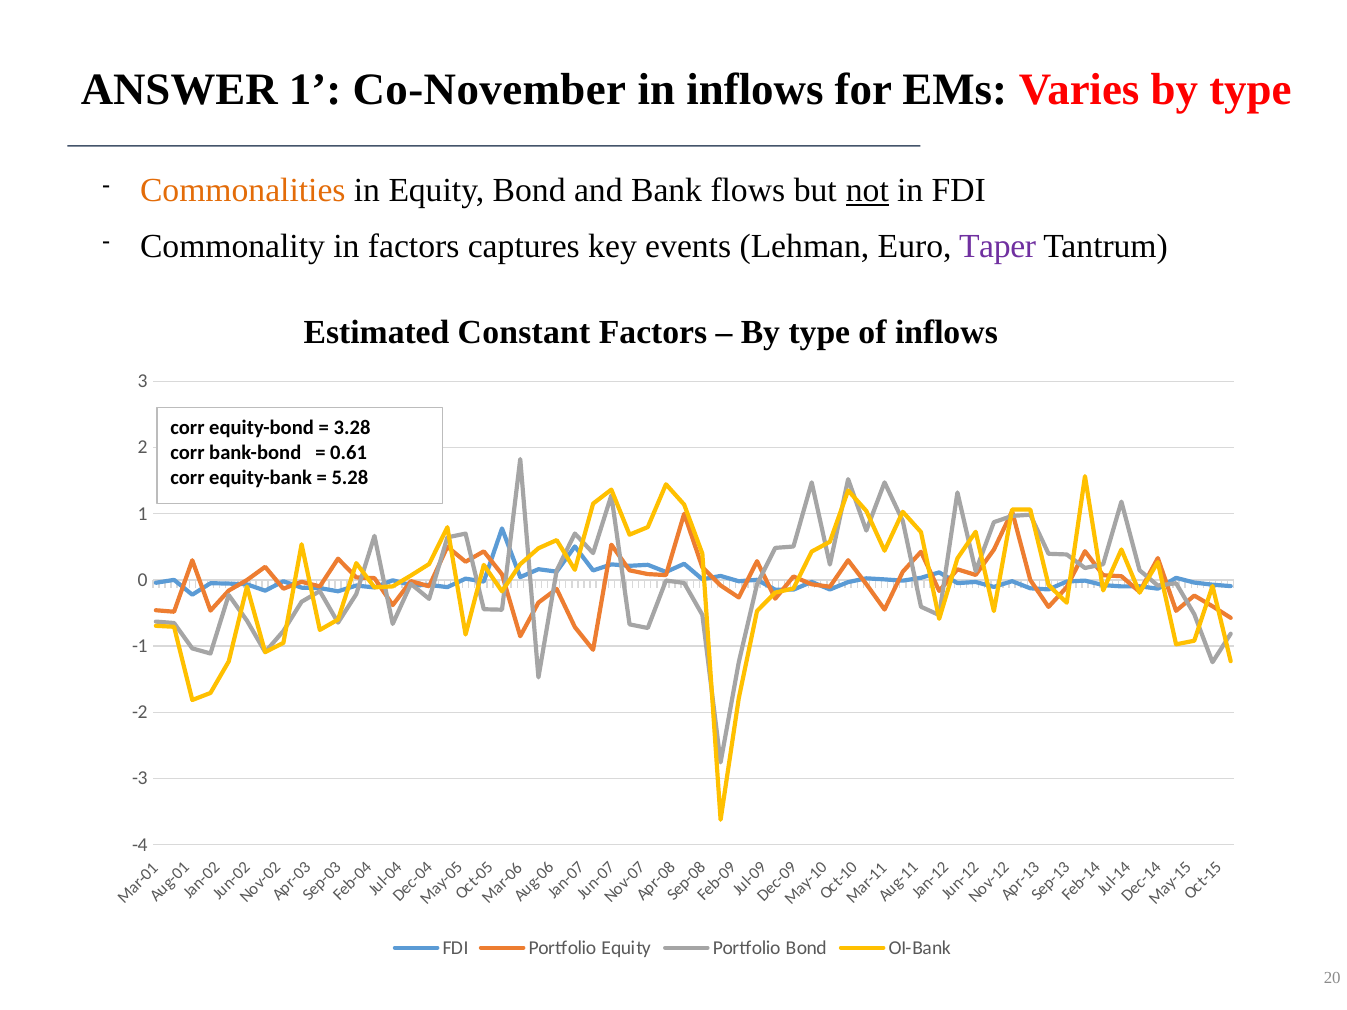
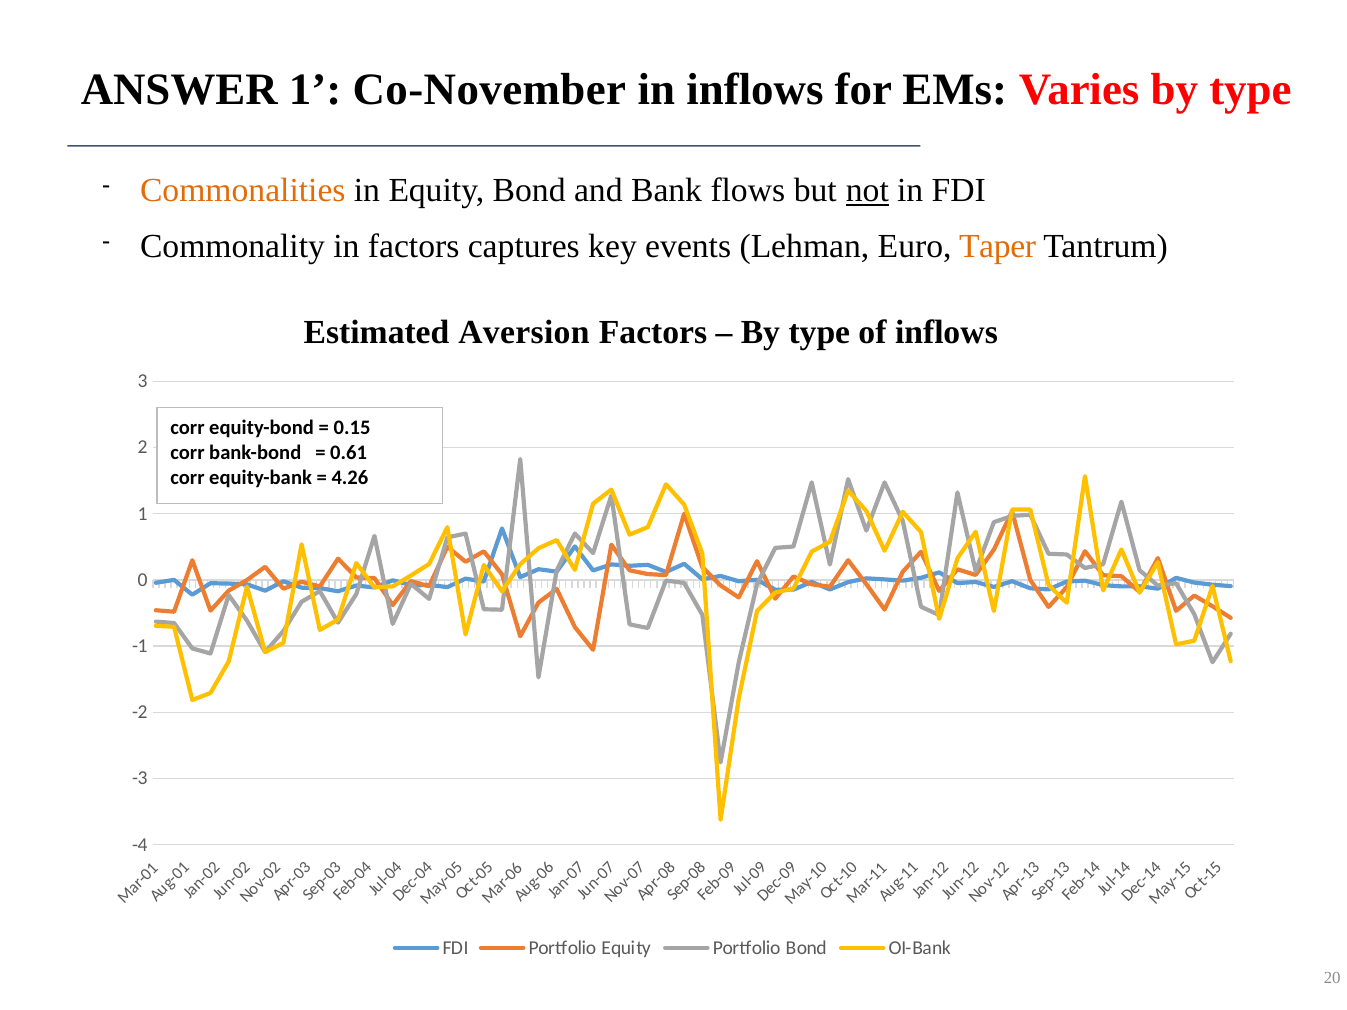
Taper colour: purple -> orange
Constant: Constant -> Aversion
3.28: 3.28 -> 0.15
5.28: 5.28 -> 4.26
